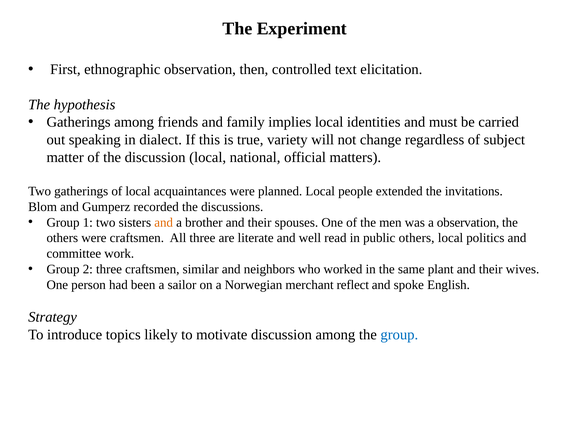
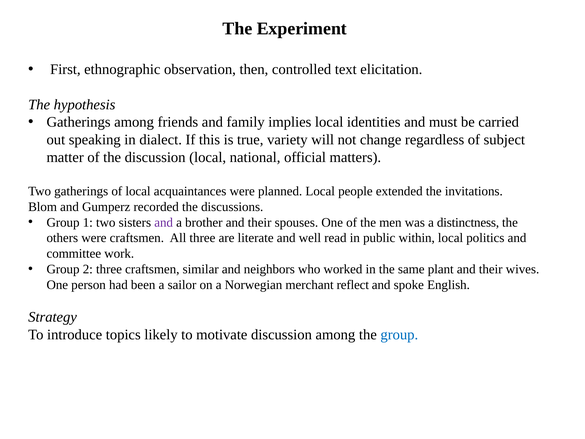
and at (164, 222) colour: orange -> purple
a observation: observation -> distinctness
public others: others -> within
